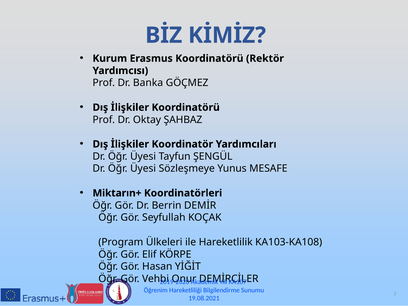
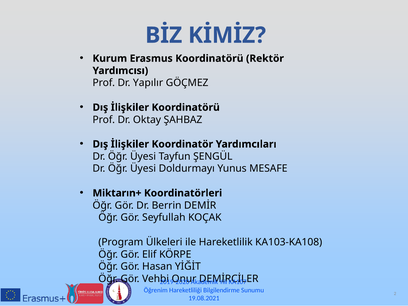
Banka: Banka -> Yapılır
Sözleşmeye: Sözleşmeye -> Doldurmayı
